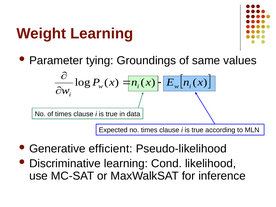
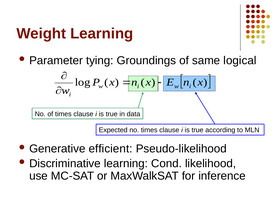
values: values -> logical
